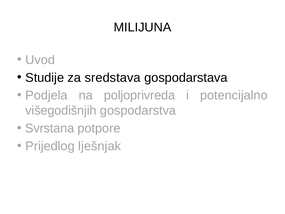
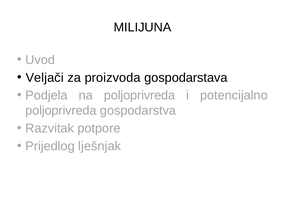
Studije: Studije -> Veljači
sredstava: sredstava -> proizvoda
višegodišnjih at (61, 110): višegodišnjih -> poljoprivreda
Svrstana: Svrstana -> Razvitak
